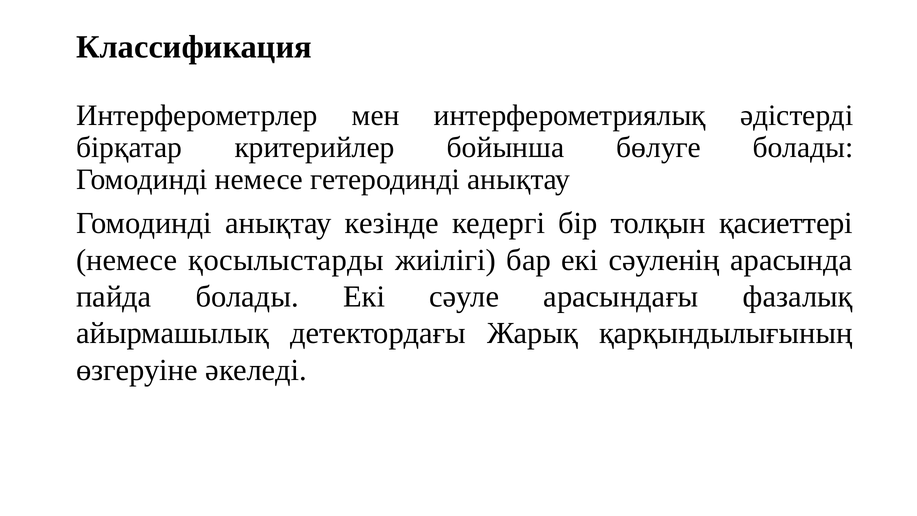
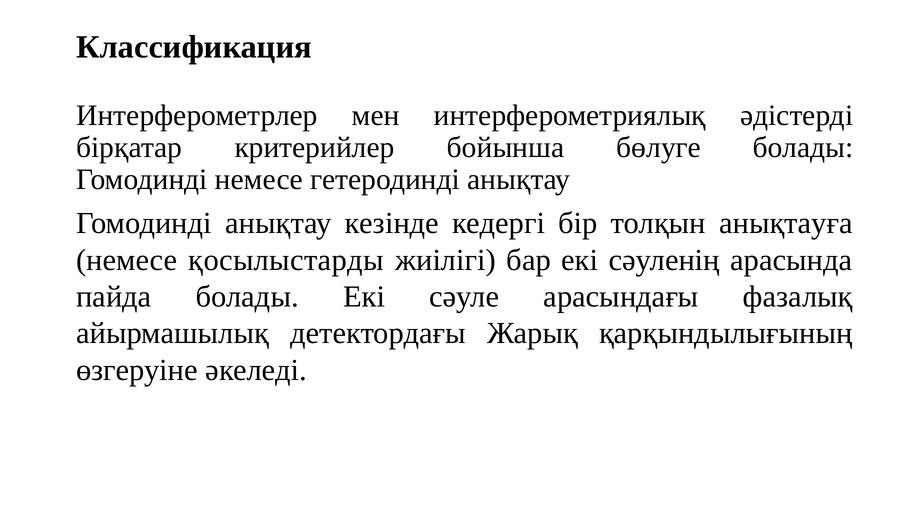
қасиеттері: қасиеттері -> анықтауға
